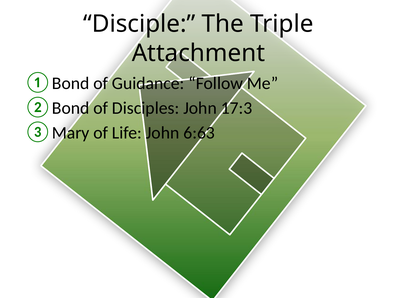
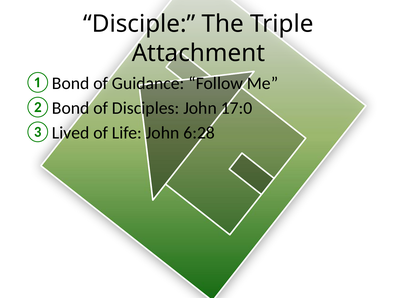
17:3: 17:3 -> 17:0
Mary: Mary -> Lived
6:63: 6:63 -> 6:28
